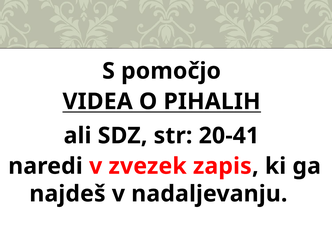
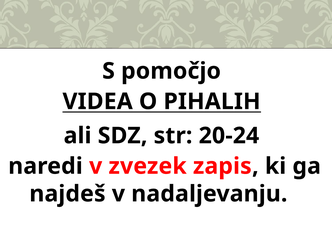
20-41: 20-41 -> 20-24
